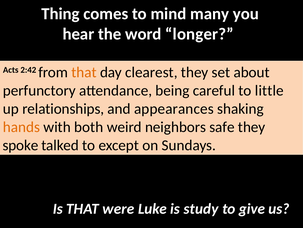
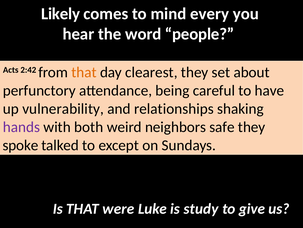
Thing: Thing -> Likely
many: many -> every
longer: longer -> people
little: little -> have
relationships: relationships -> vulnerability
appearances: appearances -> relationships
hands colour: orange -> purple
